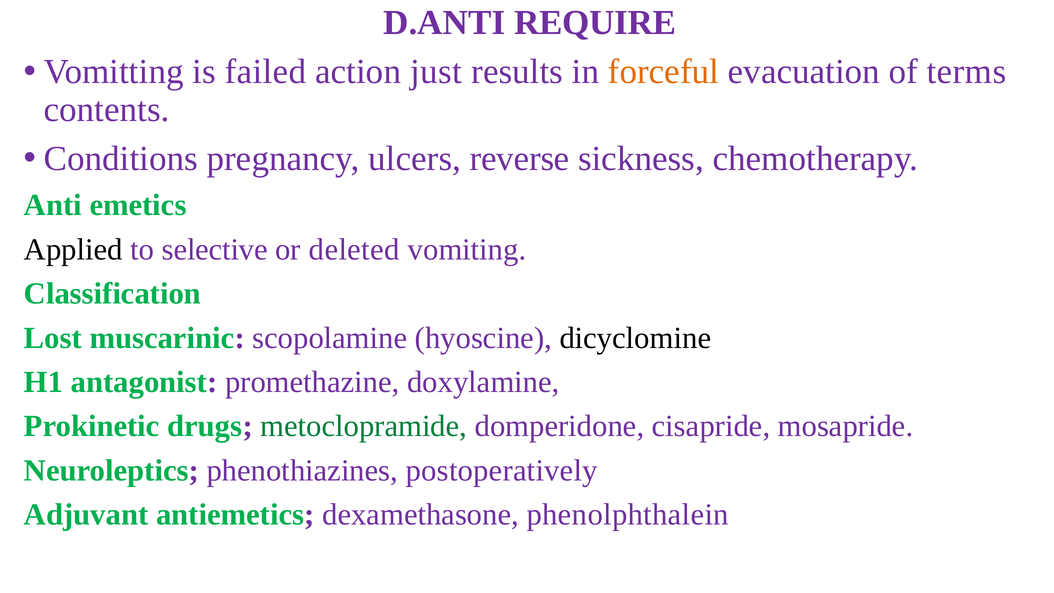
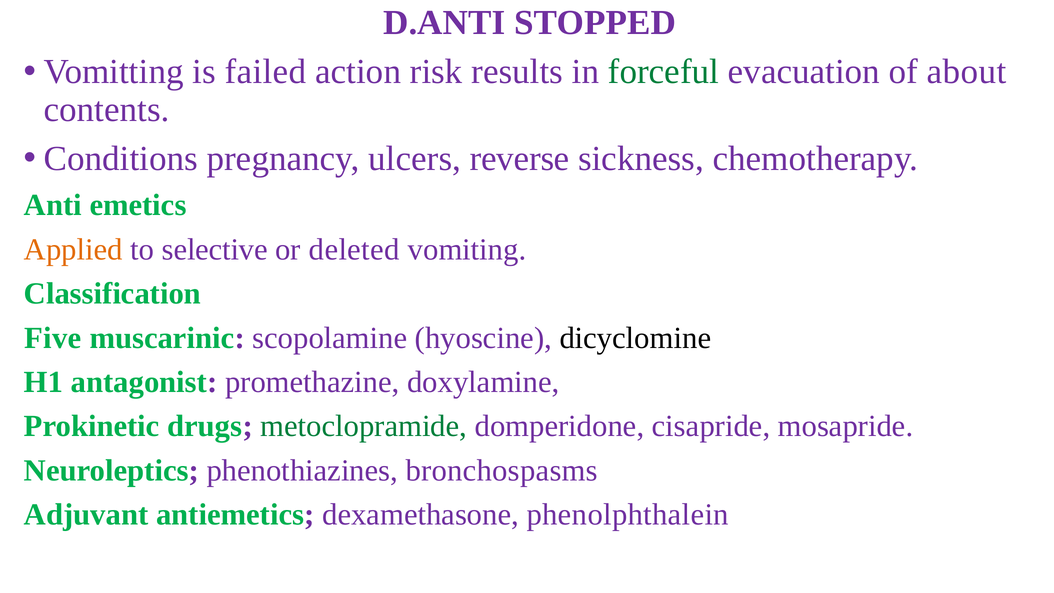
REQUIRE: REQUIRE -> STOPPED
just: just -> risk
forceful colour: orange -> green
terms: terms -> about
Applied colour: black -> orange
Lost: Lost -> Five
postoperatively: postoperatively -> bronchospasms
